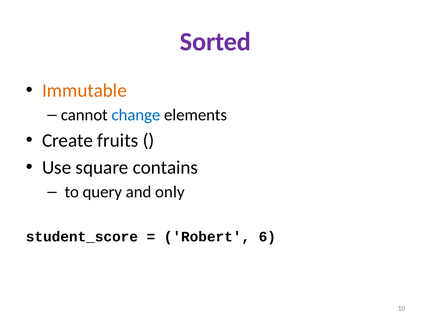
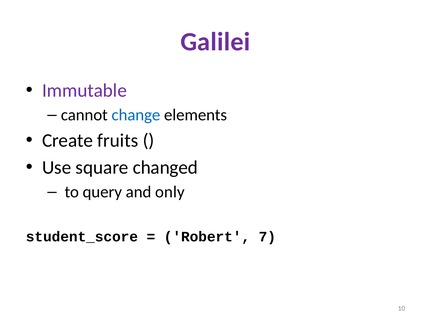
Sorted: Sorted -> Galilei
Immutable colour: orange -> purple
contains: contains -> changed
6: 6 -> 7
